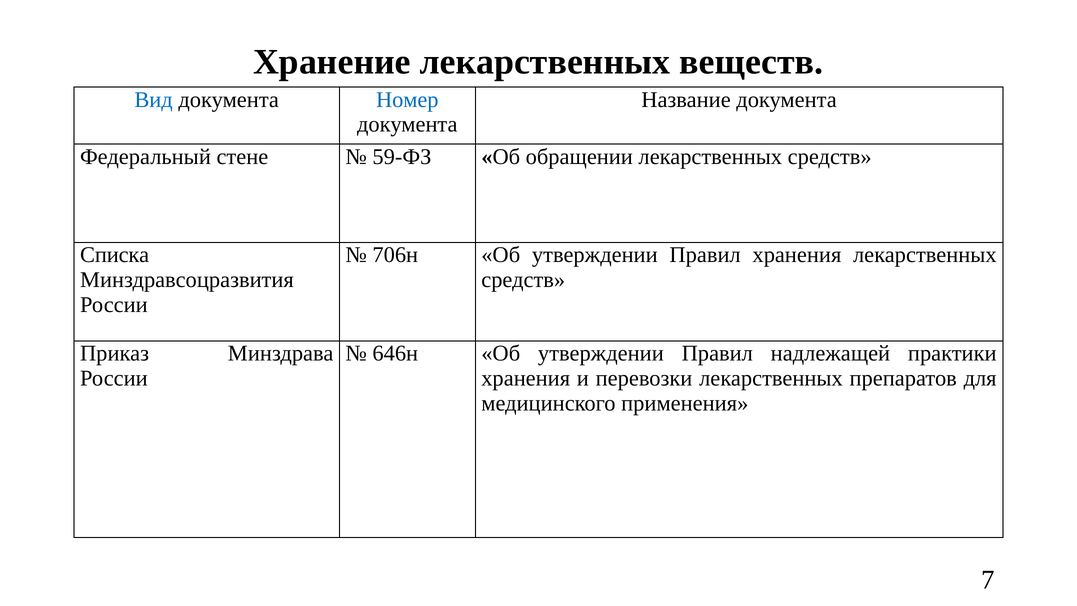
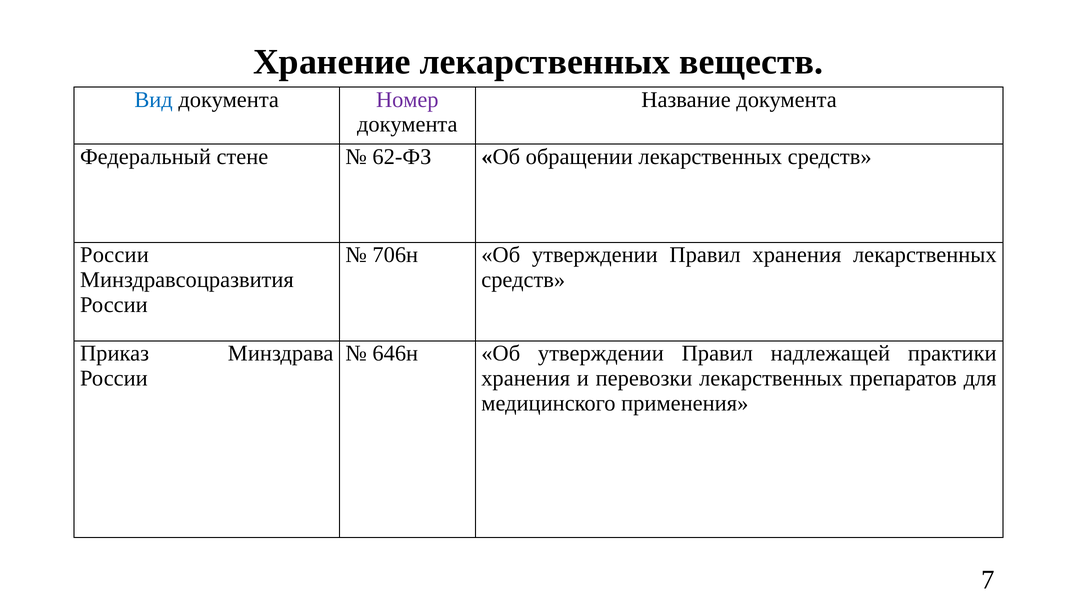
Номер colour: blue -> purple
59-ФЗ: 59-ФЗ -> 62-ФЗ
Списка at (115, 255): Списка -> России
